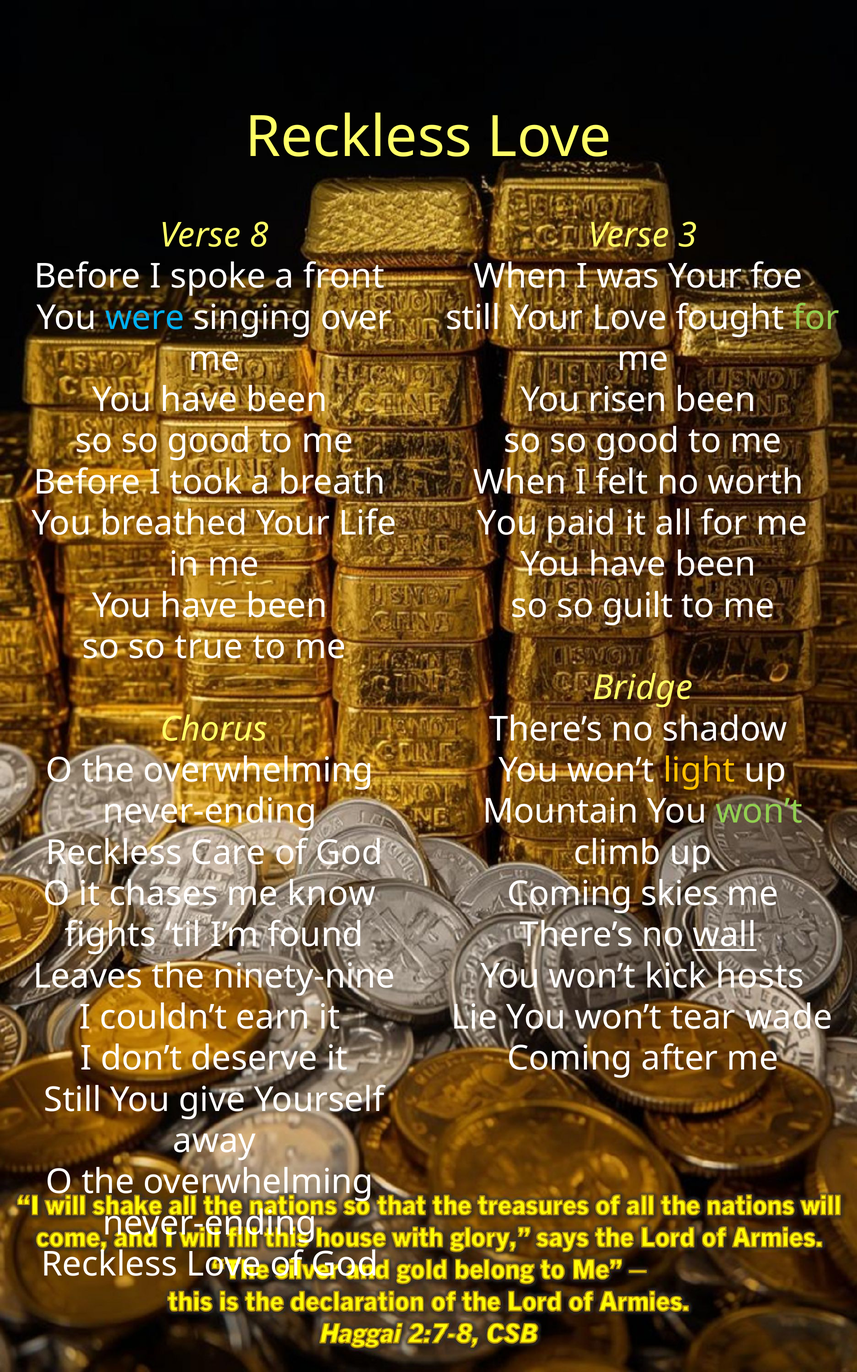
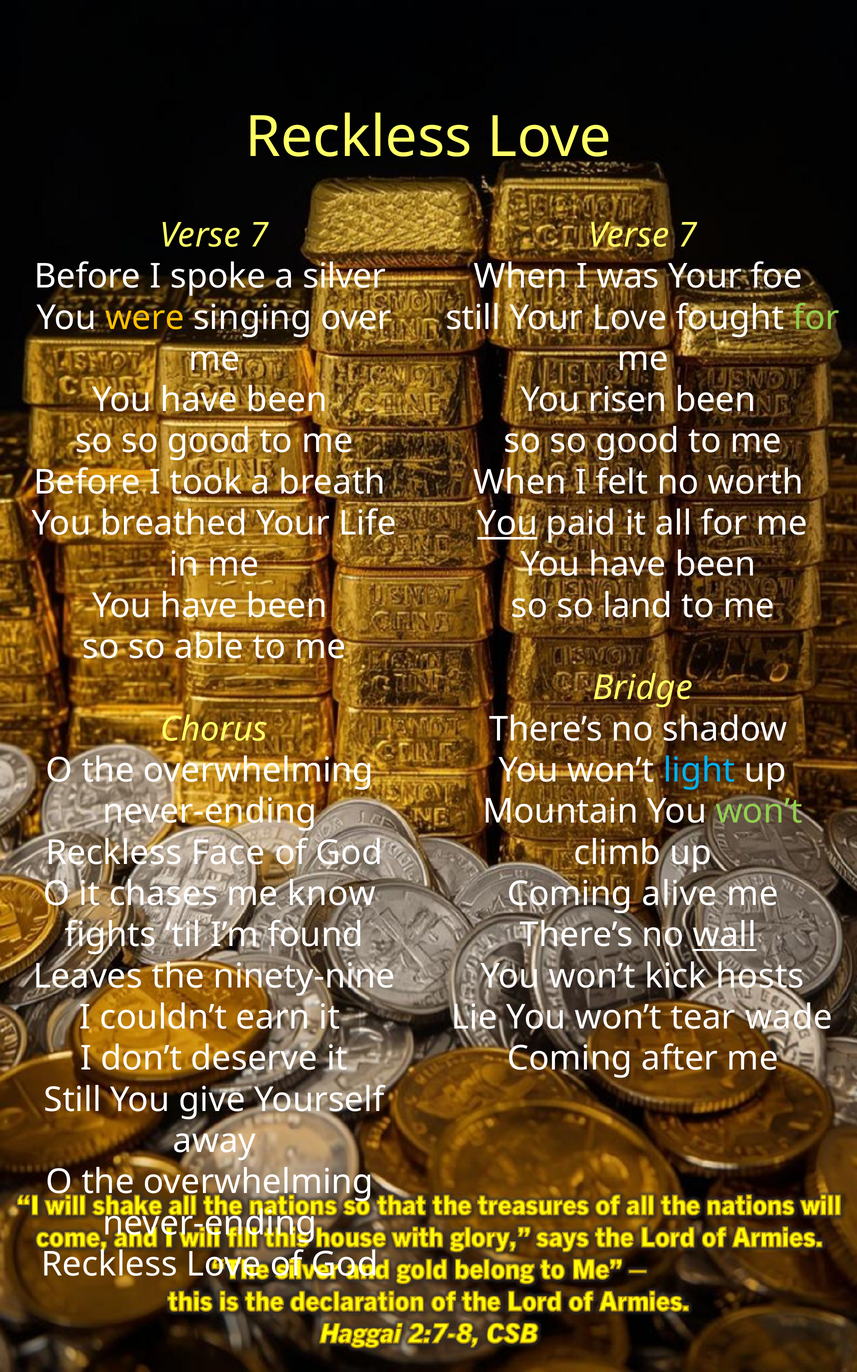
8 at (259, 235): 8 -> 7
3 at (688, 235): 3 -> 7
front: front -> silver
were colour: light blue -> yellow
You at (507, 523) underline: none -> present
guilt: guilt -> land
true: true -> able
light colour: yellow -> light blue
Care: Care -> Face
skies: skies -> alive
